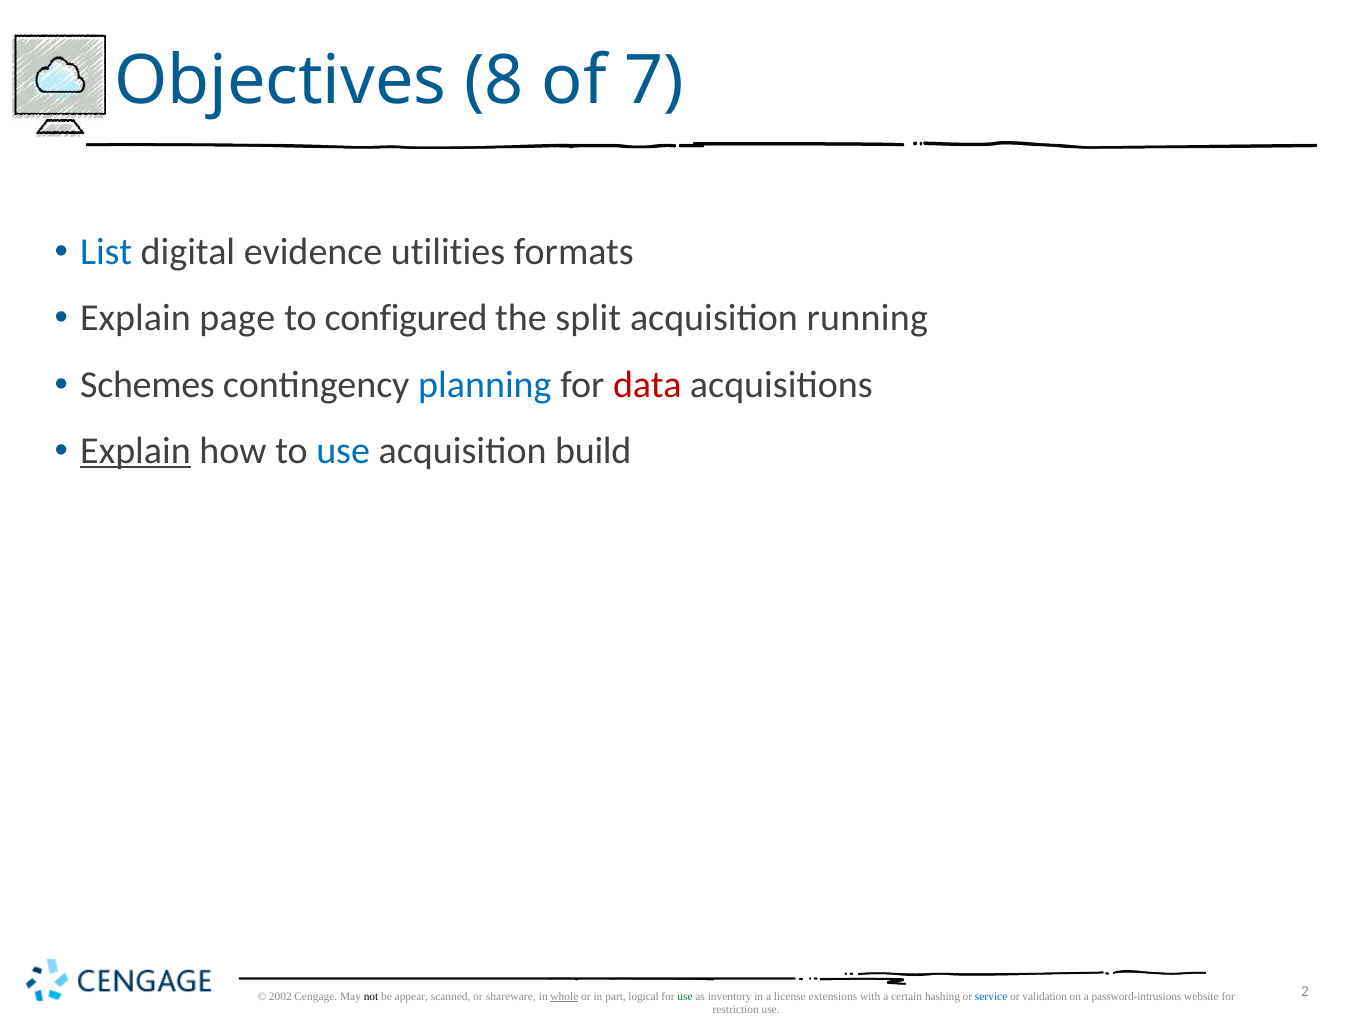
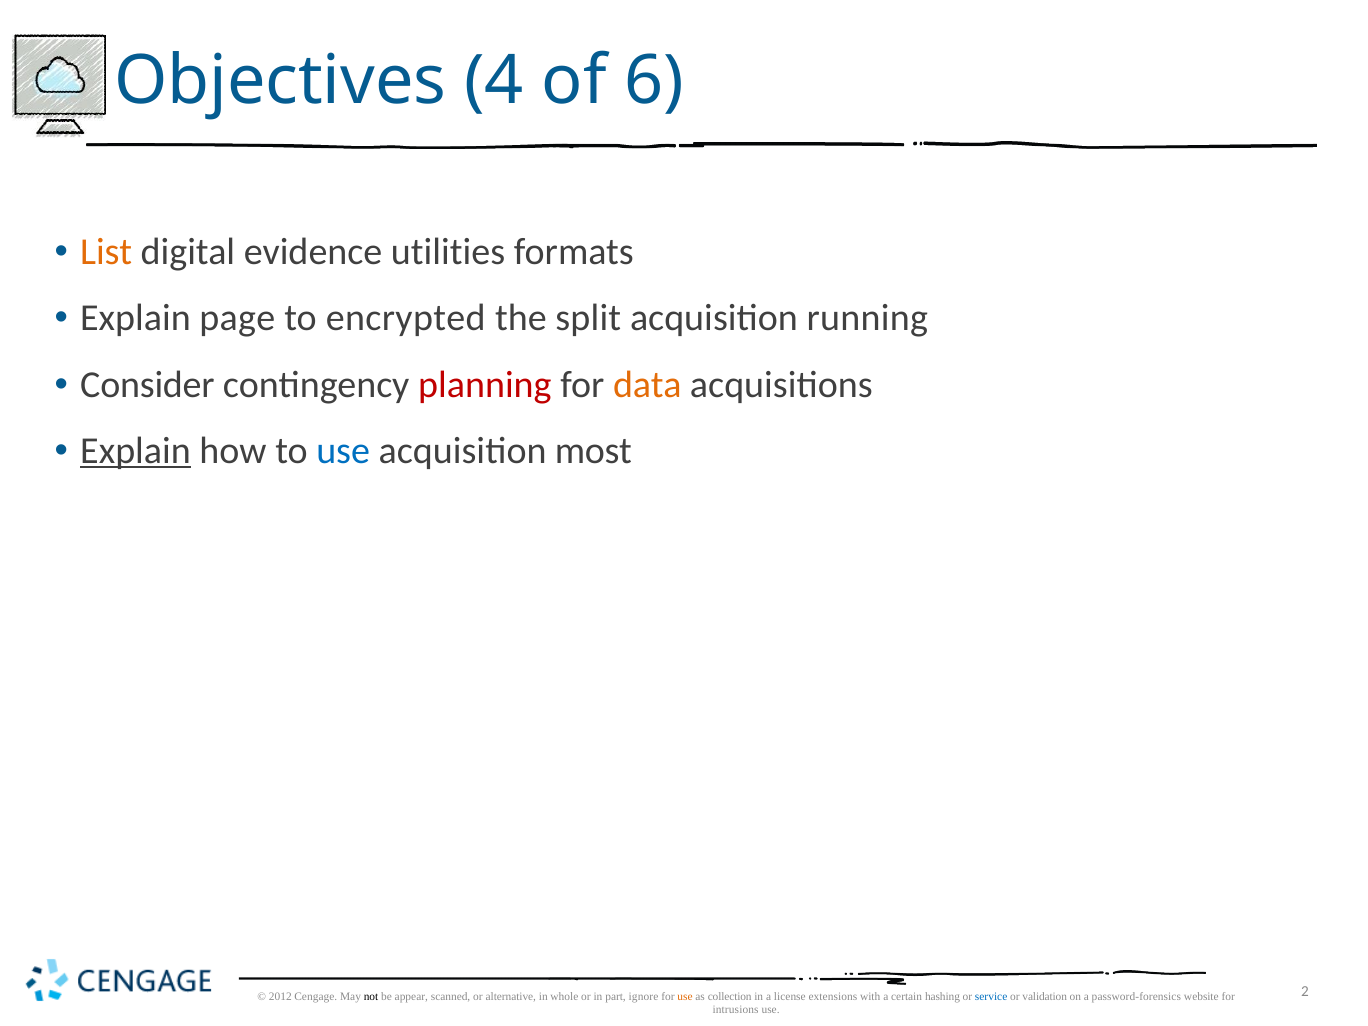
8: 8 -> 4
7: 7 -> 6
List colour: blue -> orange
configured: configured -> encrypted
Schemes: Schemes -> Consider
planning colour: blue -> red
data colour: red -> orange
build: build -> most
2002: 2002 -> 2012
shareware: shareware -> alternative
whole underline: present -> none
logical: logical -> ignore
use at (685, 996) colour: green -> orange
inventory: inventory -> collection
password-intrusions: password-intrusions -> password-forensics
restriction: restriction -> intrusions
